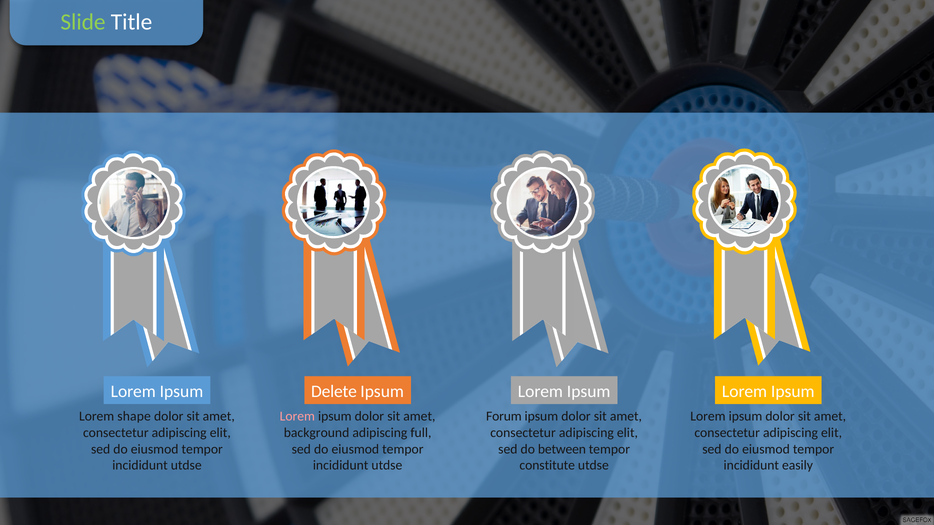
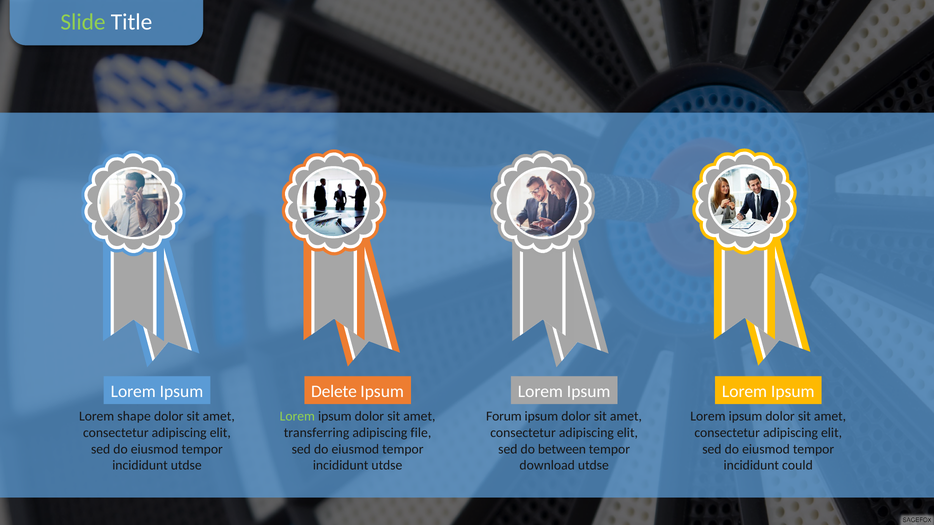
Lorem at (297, 417) colour: pink -> light green
background: background -> transferring
full: full -> file
constitute: constitute -> download
easily: easily -> could
